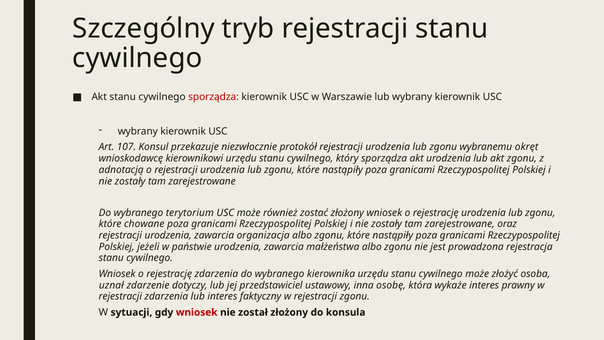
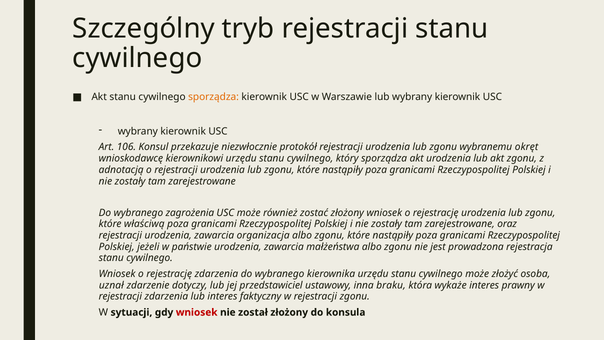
sporządza at (214, 97) colour: red -> orange
107: 107 -> 106
terytorium: terytorium -> zagrożenia
chowane: chowane -> właściwą
osobę: osobę -> braku
